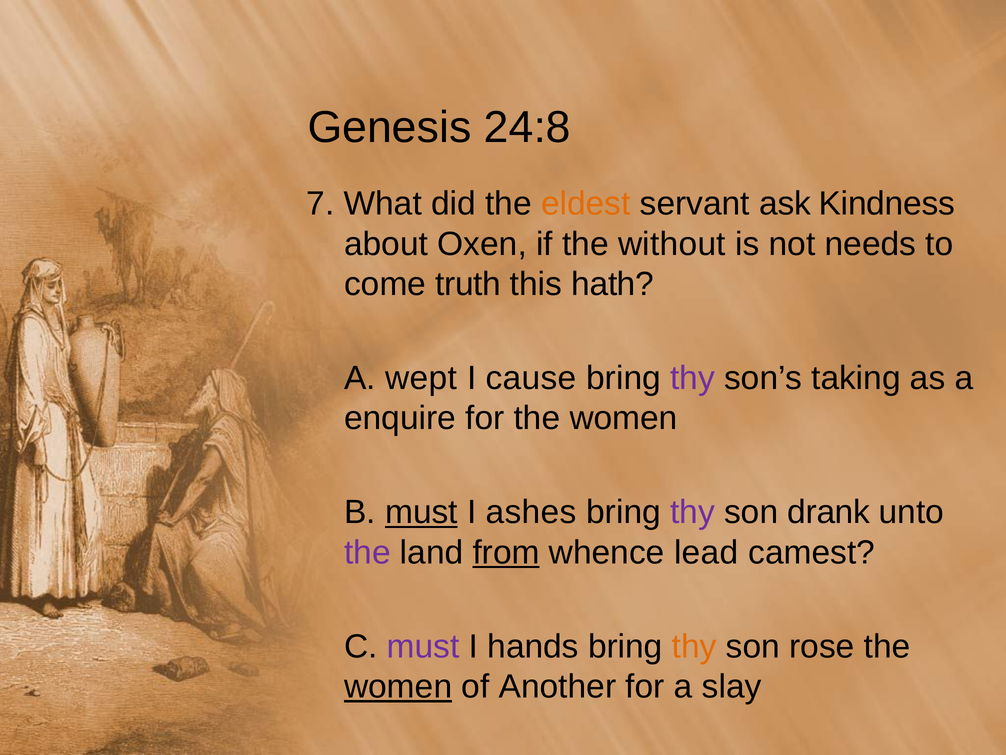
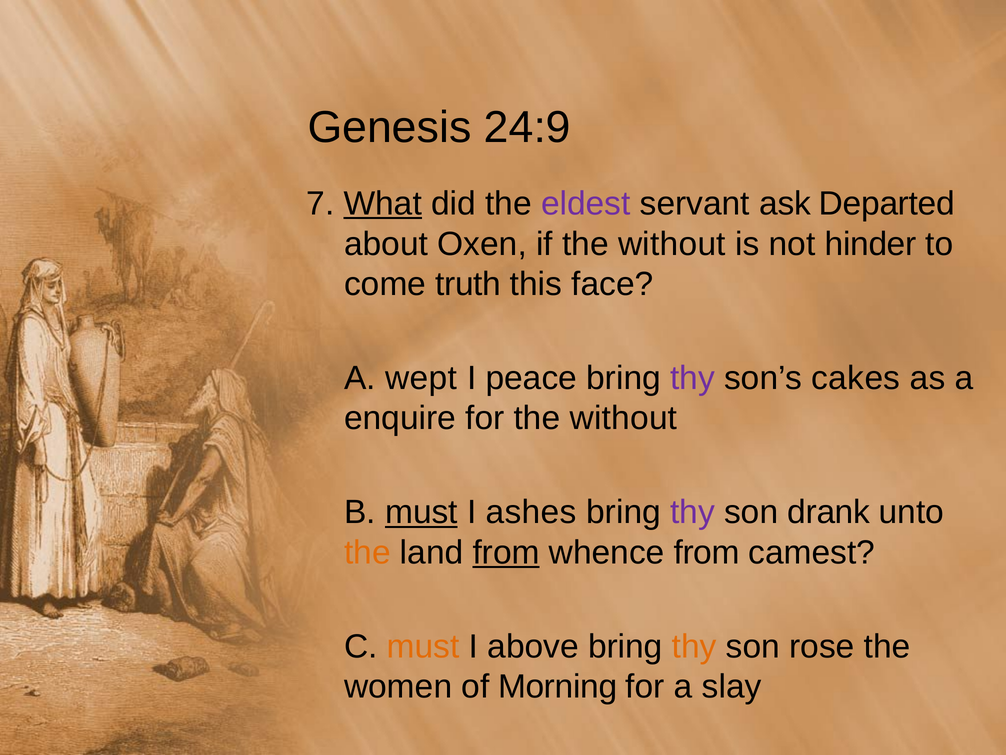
24:8: 24:8 -> 24:9
What underline: none -> present
eldest colour: orange -> purple
Kindness: Kindness -> Departed
needs: needs -> hinder
hath: hath -> face
cause: cause -> peace
taking: taking -> cakes
for the women: women -> without
the at (367, 552) colour: purple -> orange
whence lead: lead -> from
must at (423, 646) colour: purple -> orange
hands: hands -> above
women at (398, 686) underline: present -> none
Another: Another -> Morning
